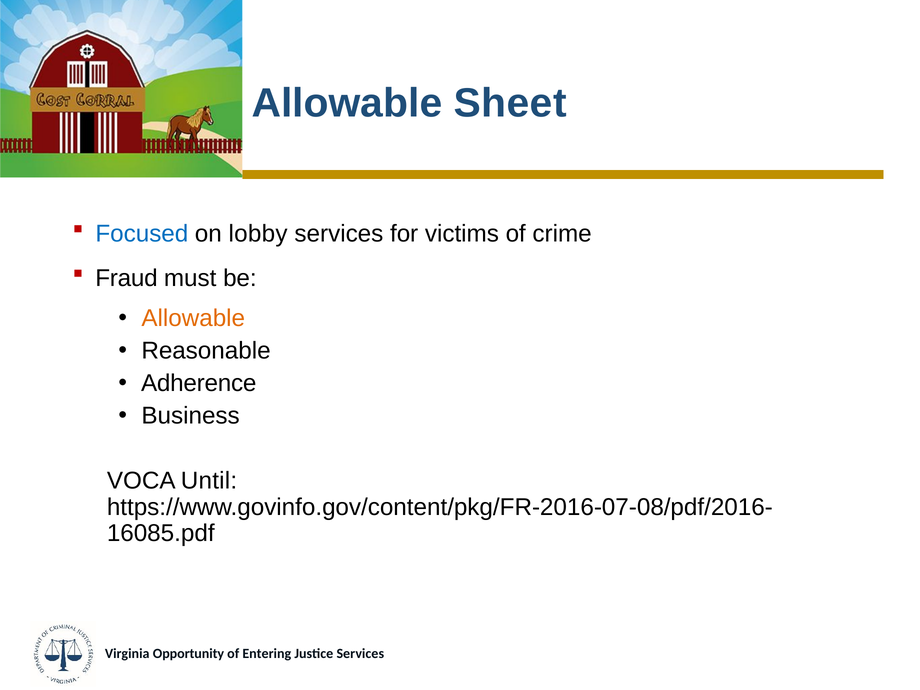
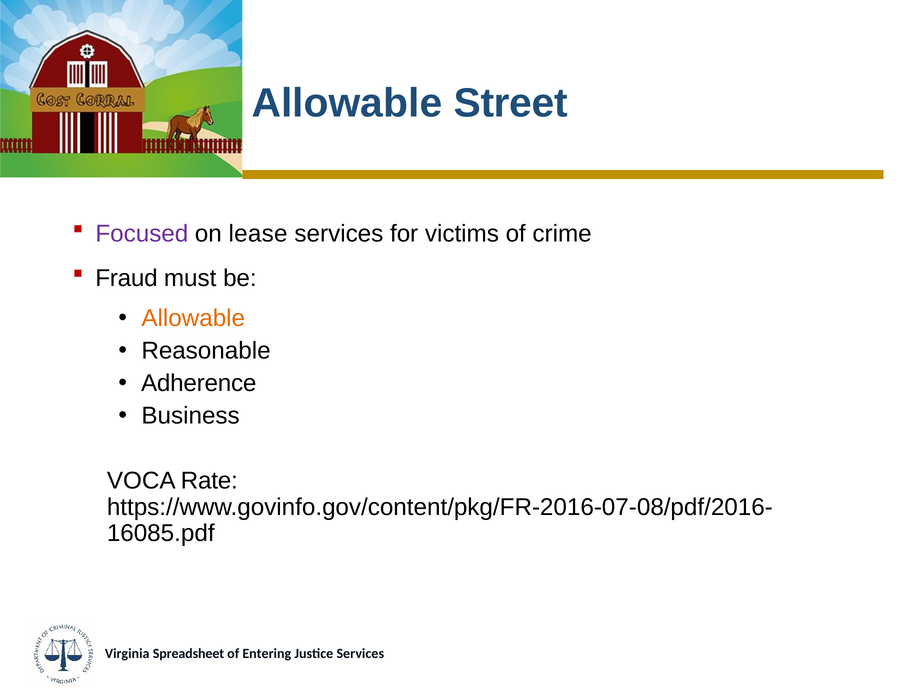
Sheet: Sheet -> Street
Focused colour: blue -> purple
lobby: lobby -> lease
Until: Until -> Rate
Opportunity: Opportunity -> Spreadsheet
